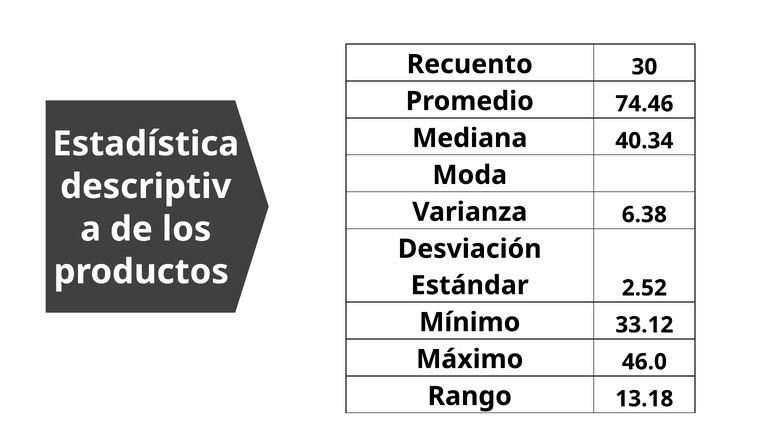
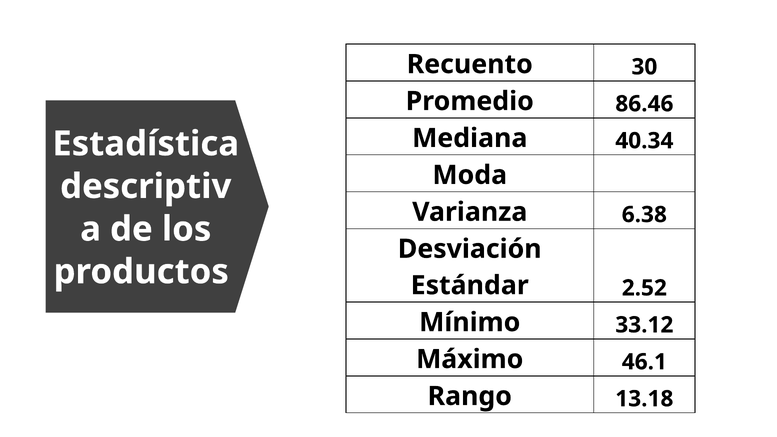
74.46: 74.46 -> 86.46
46.0: 46.0 -> 46.1
